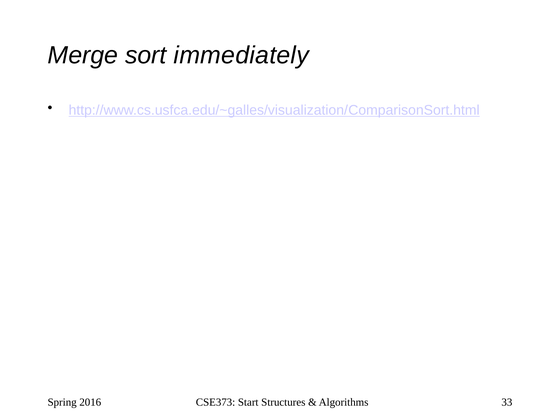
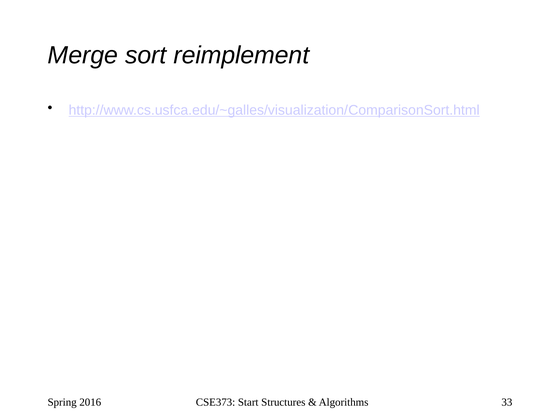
immediately: immediately -> reimplement
